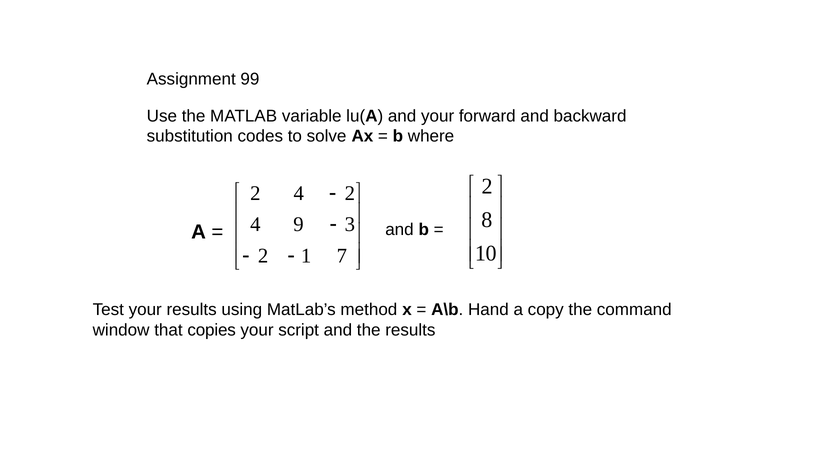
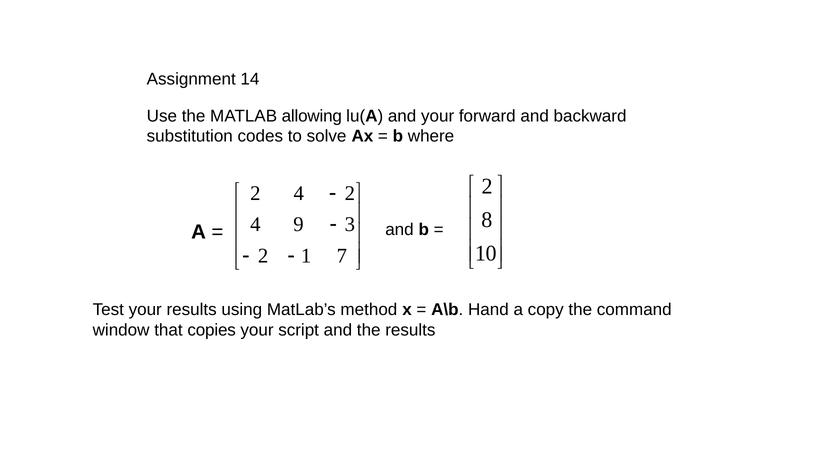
99: 99 -> 14
variable: variable -> allowing
